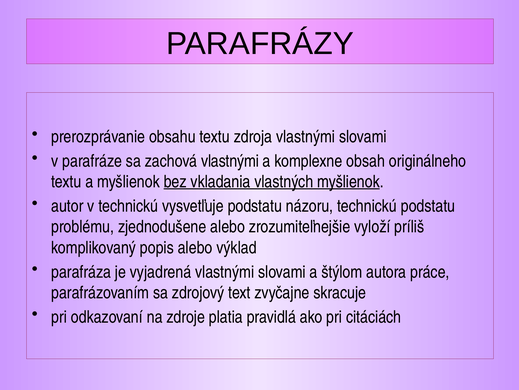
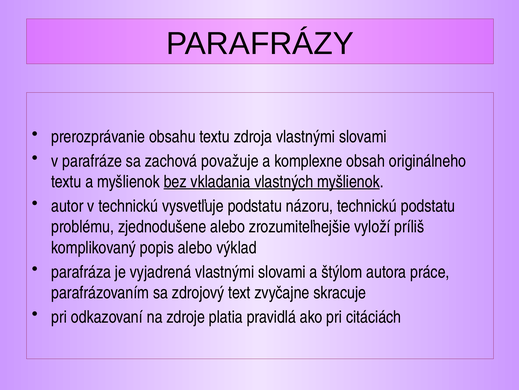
zachová vlastnými: vlastnými -> považuje
